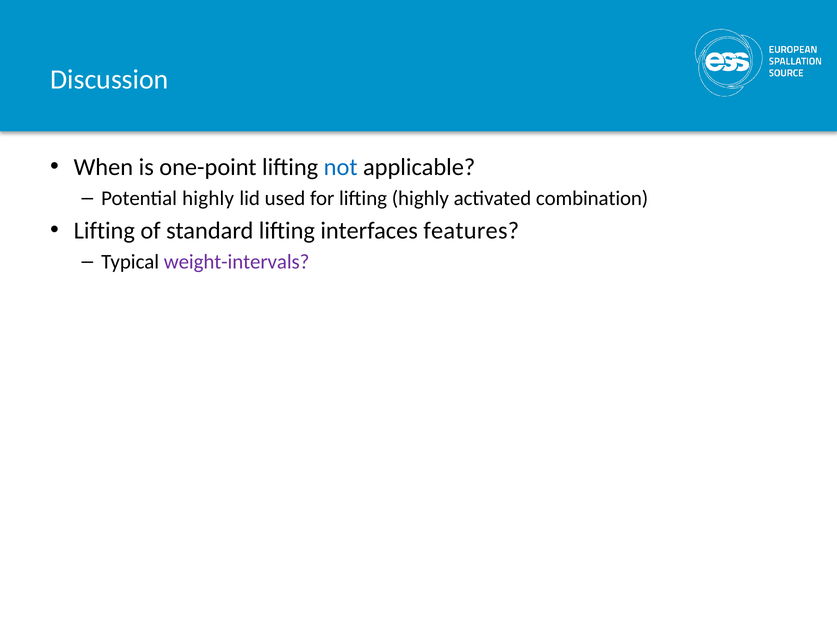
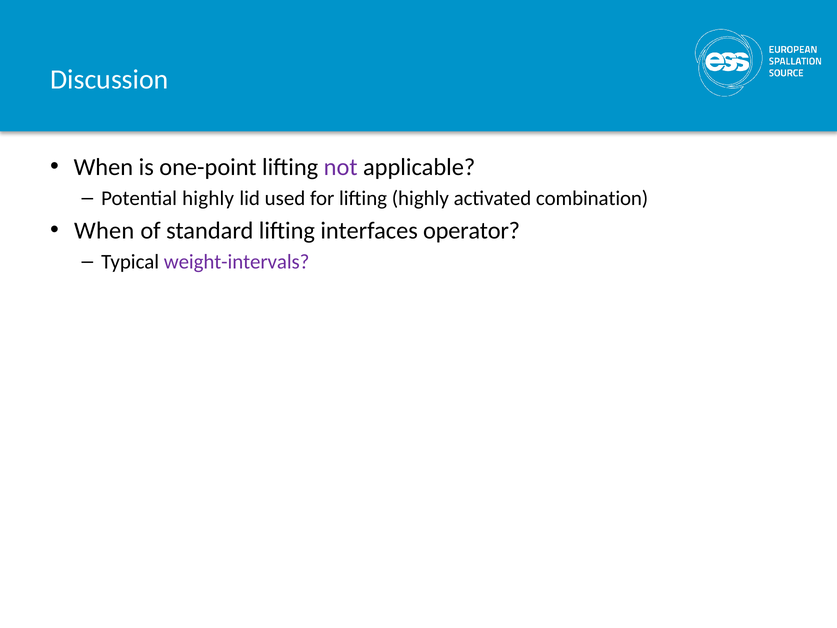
not colour: blue -> purple
Lifting at (104, 230): Lifting -> When
features: features -> operator
